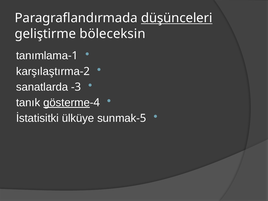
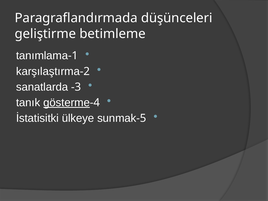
düşünceleri underline: present -> none
böleceksin: böleceksin -> betimleme
ülküye: ülküye -> ülkeye
